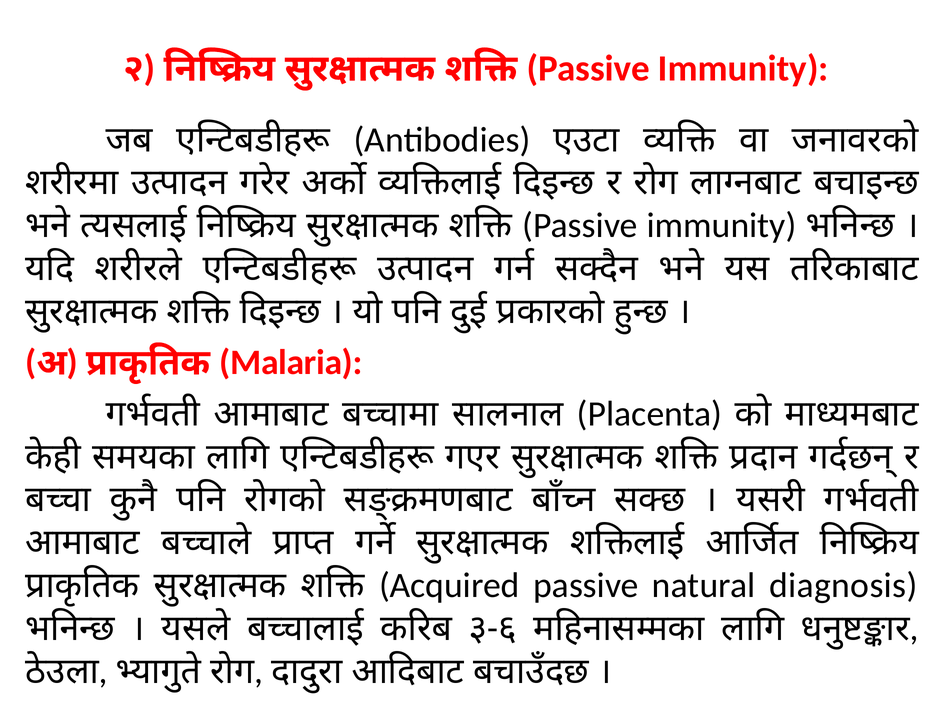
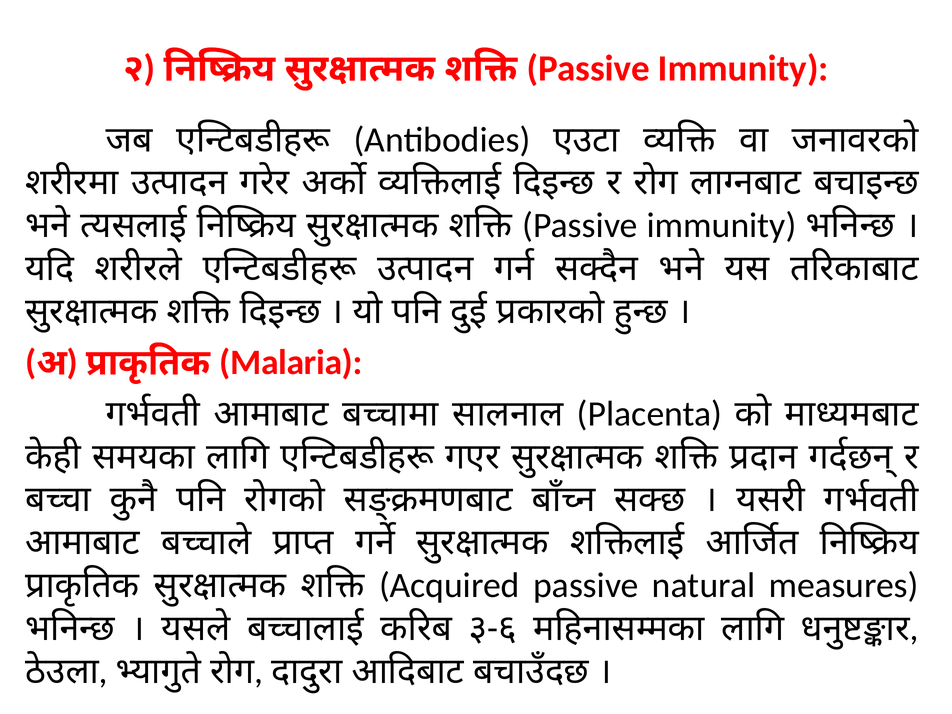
diagnosis: diagnosis -> measures
